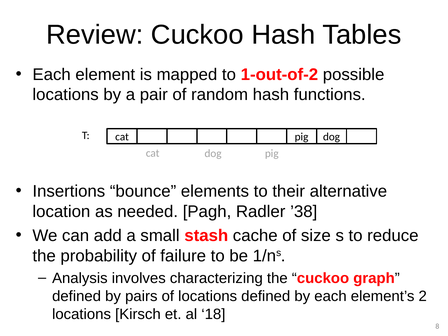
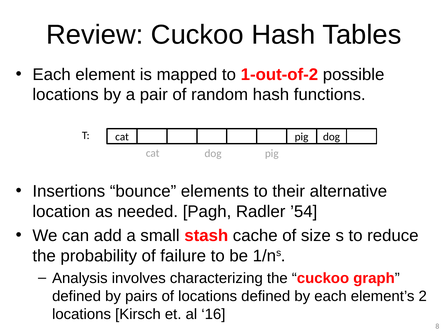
’38: ’38 -> ’54
18: 18 -> 16
